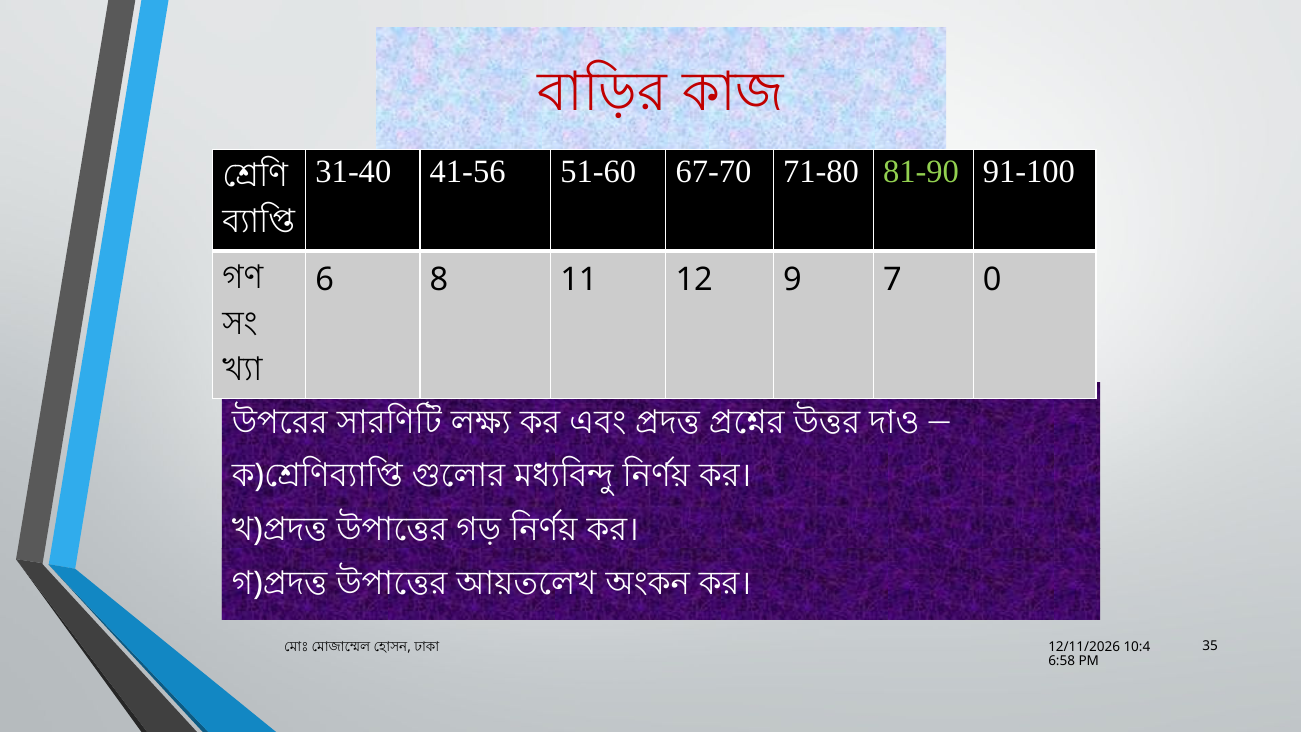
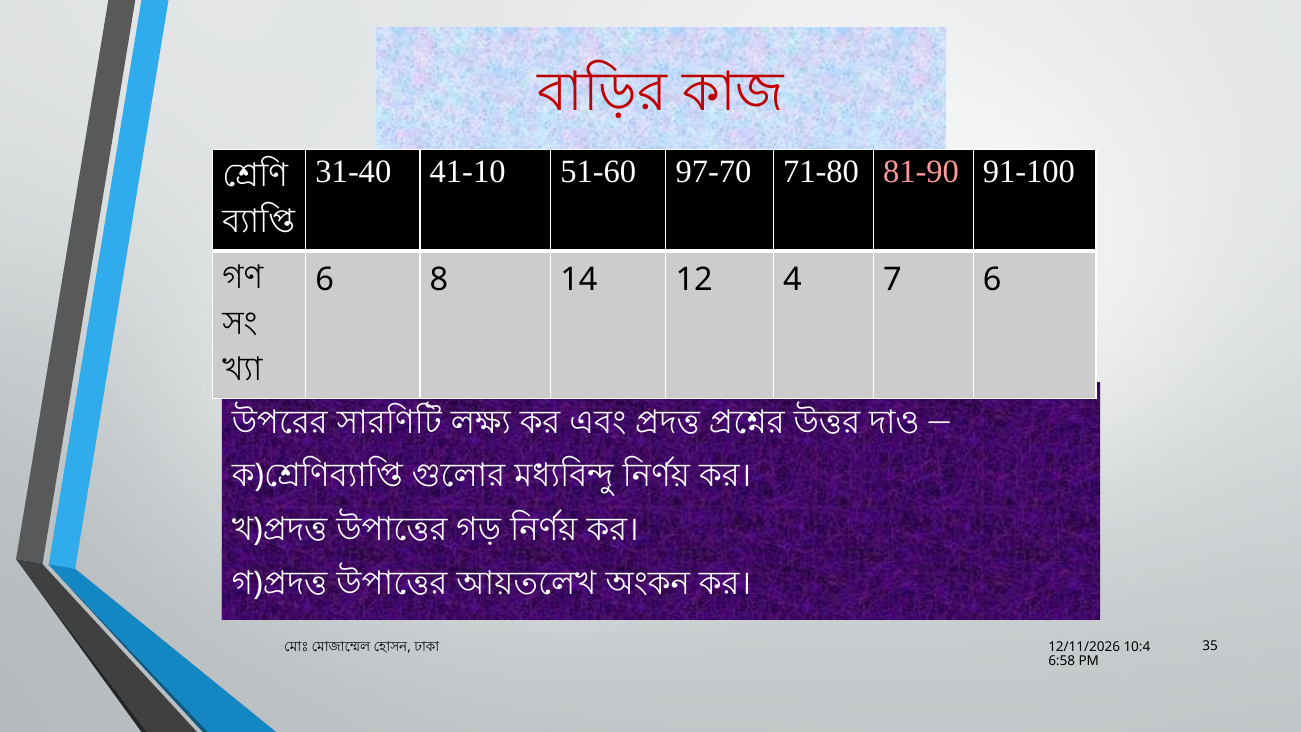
41-56: 41-56 -> 41-10
67-70: 67-70 -> 97-70
81-90 colour: light green -> pink
11: 11 -> 14
9: 9 -> 4
7 0: 0 -> 6
